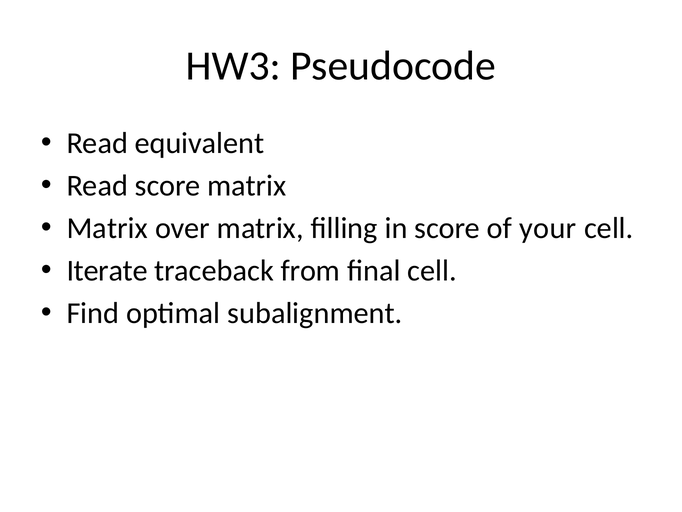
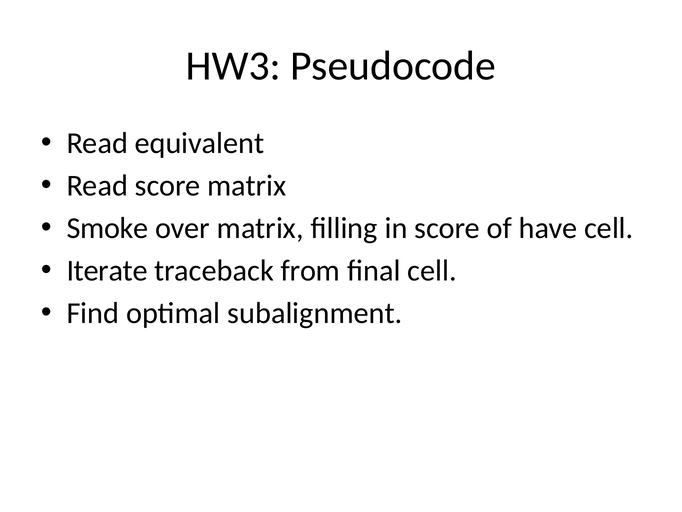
Matrix at (107, 228): Matrix -> Smoke
your: your -> have
